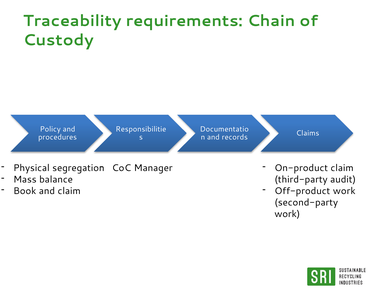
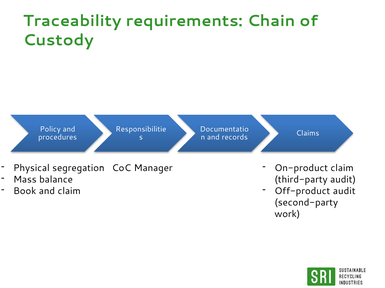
Off-product work: work -> audit
